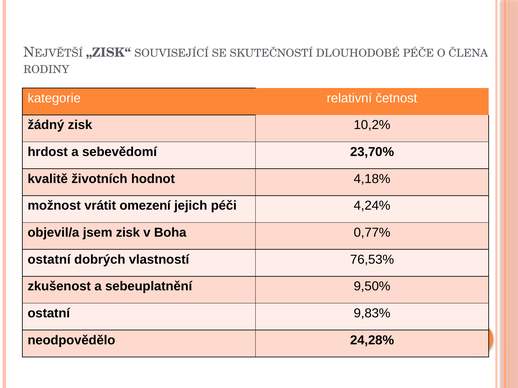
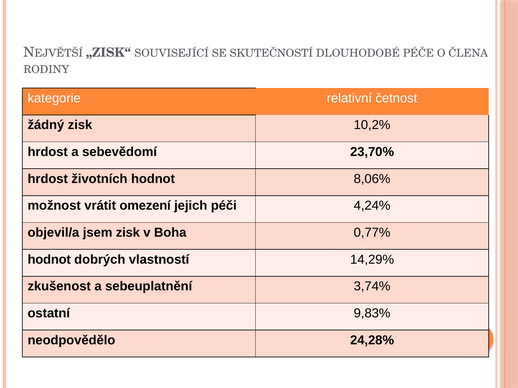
kvalitě at (48, 179): kvalitě -> hrdost
4,18%: 4,18% -> 8,06%
ostatní at (49, 260): ostatní -> hodnot
76,53%: 76,53% -> 14,29%
9,50%: 9,50% -> 3,74%
